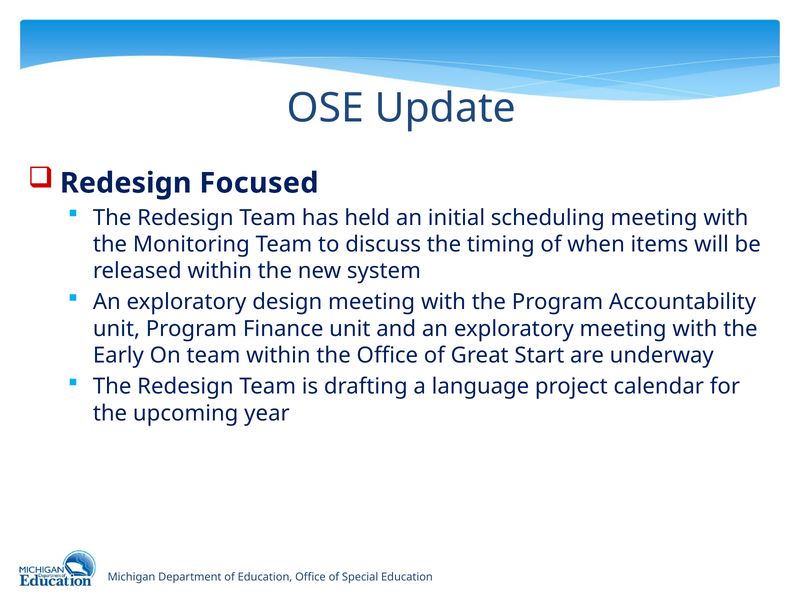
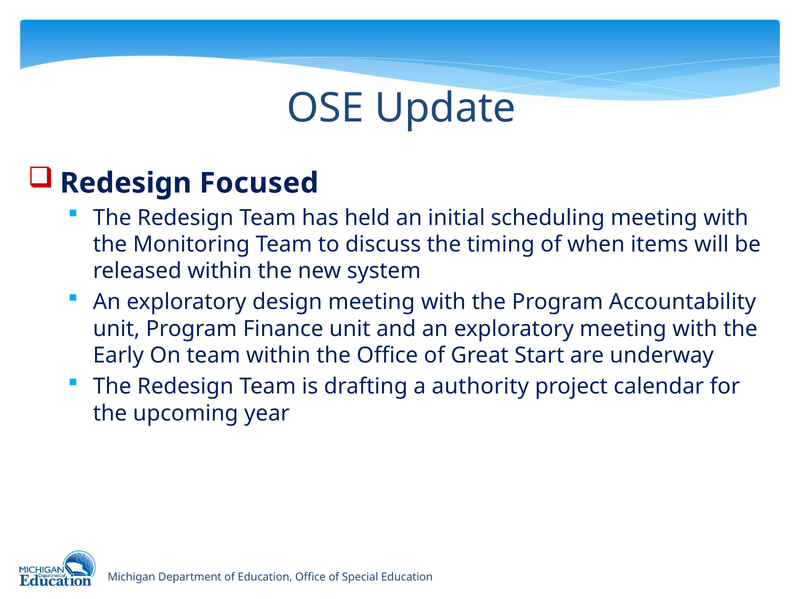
language: language -> authority
